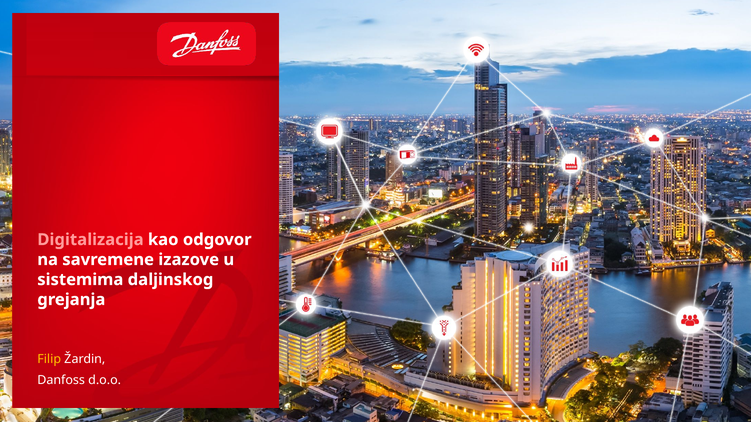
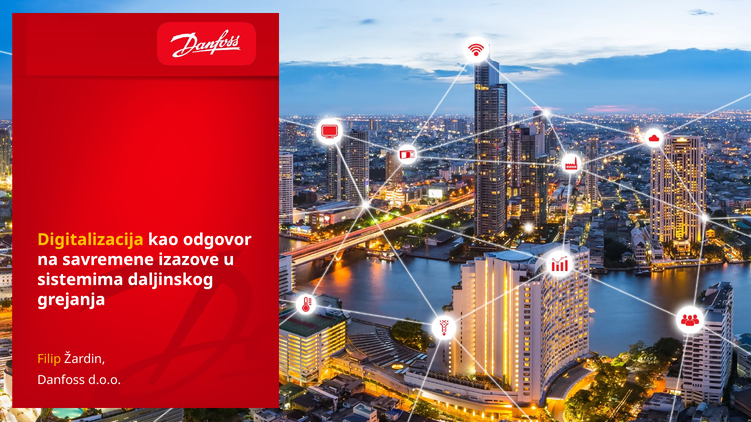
Digitalizacija colour: pink -> yellow
